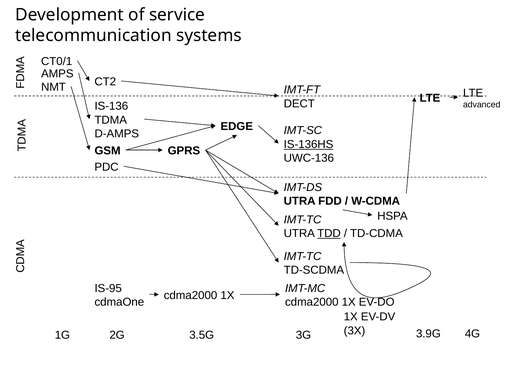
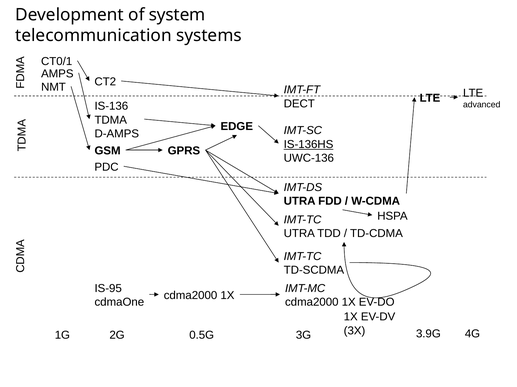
service: service -> system
TDD underline: present -> none
3.5G: 3.5G -> 0.5G
